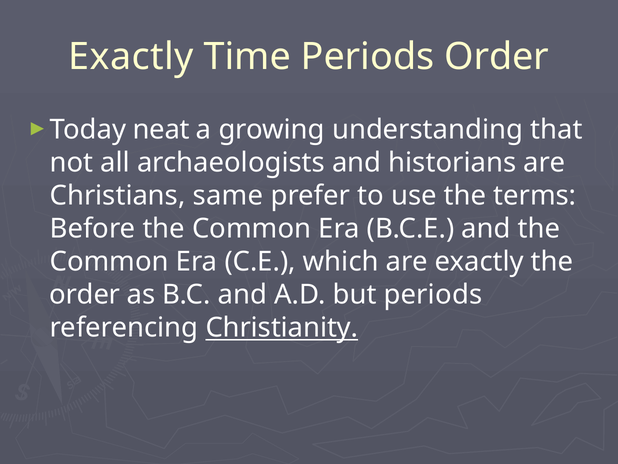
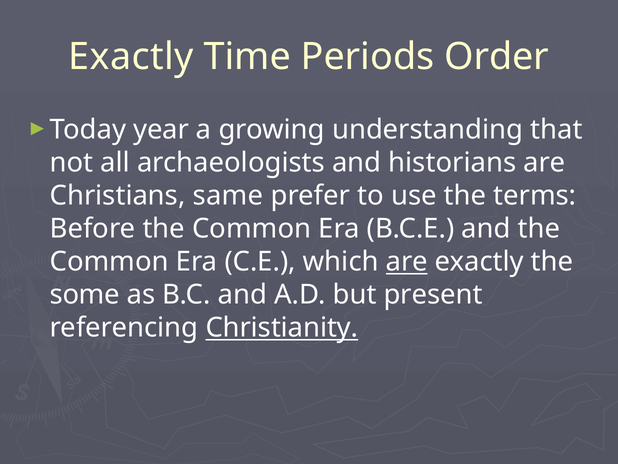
neat: neat -> year
are at (407, 262) underline: none -> present
order at (85, 294): order -> some
but periods: periods -> present
